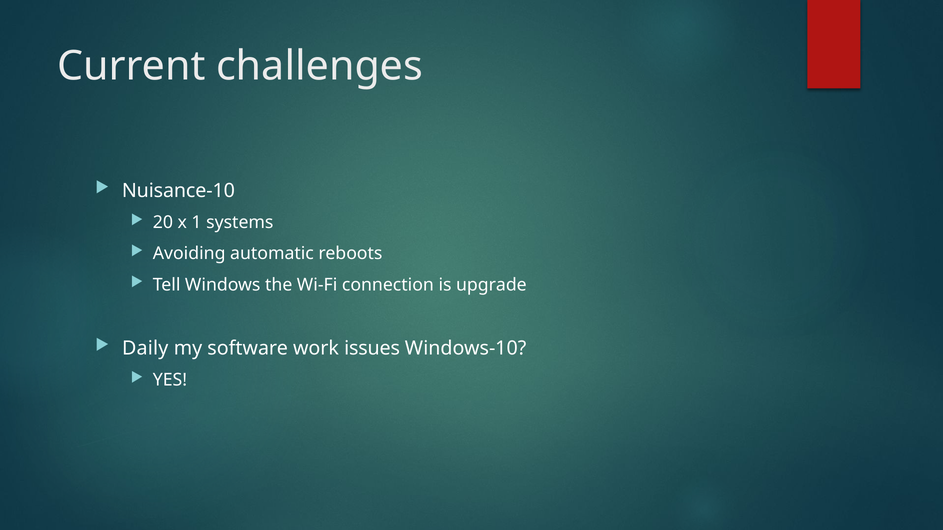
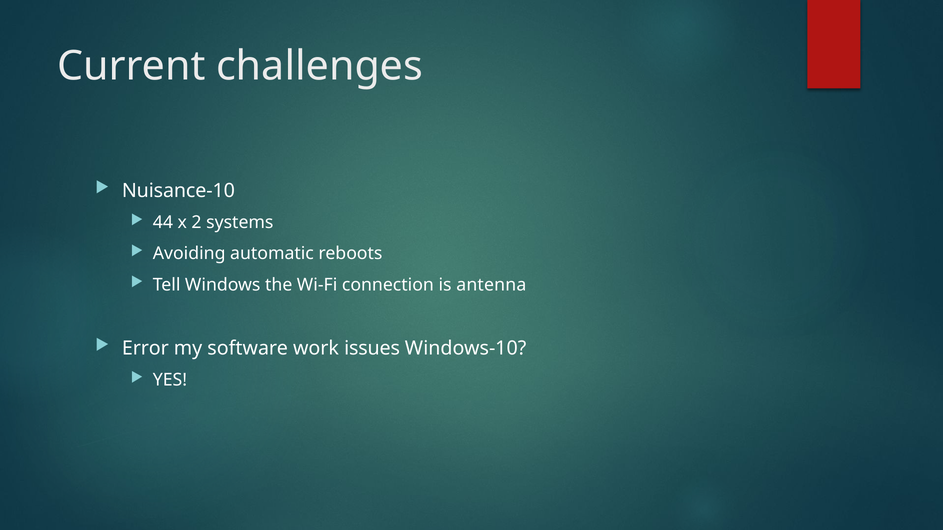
20: 20 -> 44
1: 1 -> 2
upgrade: upgrade -> antenna
Daily: Daily -> Error
